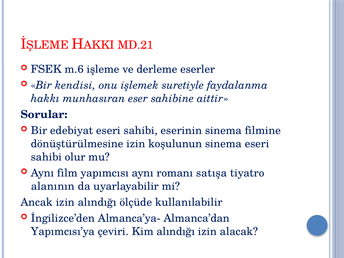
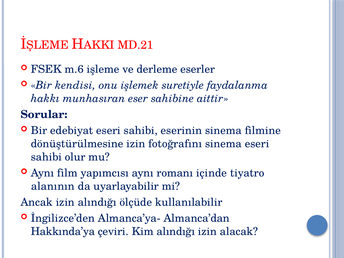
koşulunun: koşulunun -> fotoğrafını
satışa: satışa -> içinde
Yapımcısı’ya: Yapımcısı’ya -> Hakkında’ya
